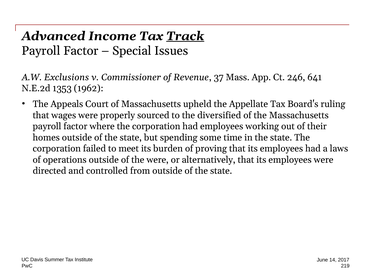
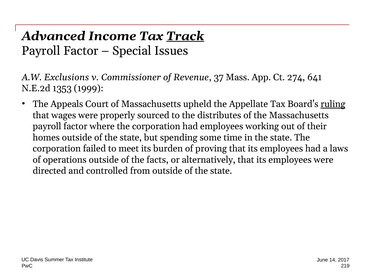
246: 246 -> 274
1962: 1962 -> 1999
ruling underline: none -> present
diversified: diversified -> distributes
the were: were -> facts
